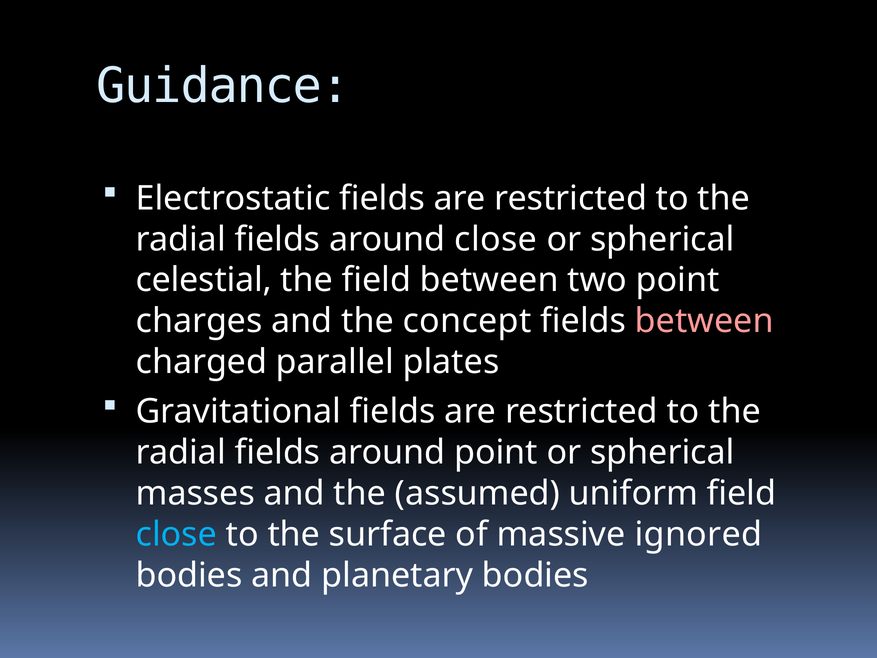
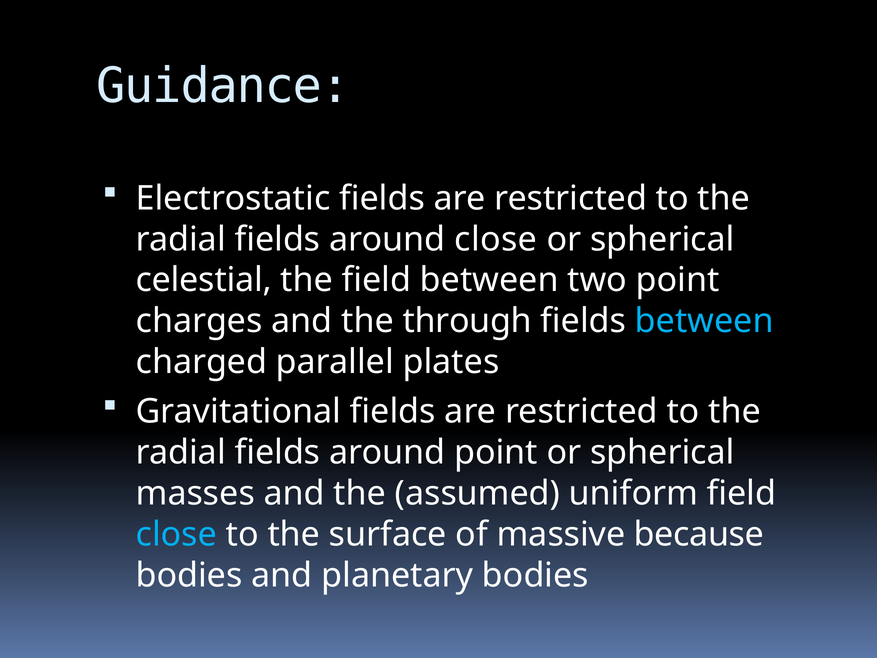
concept: concept -> through
between at (704, 321) colour: pink -> light blue
ignored: ignored -> because
